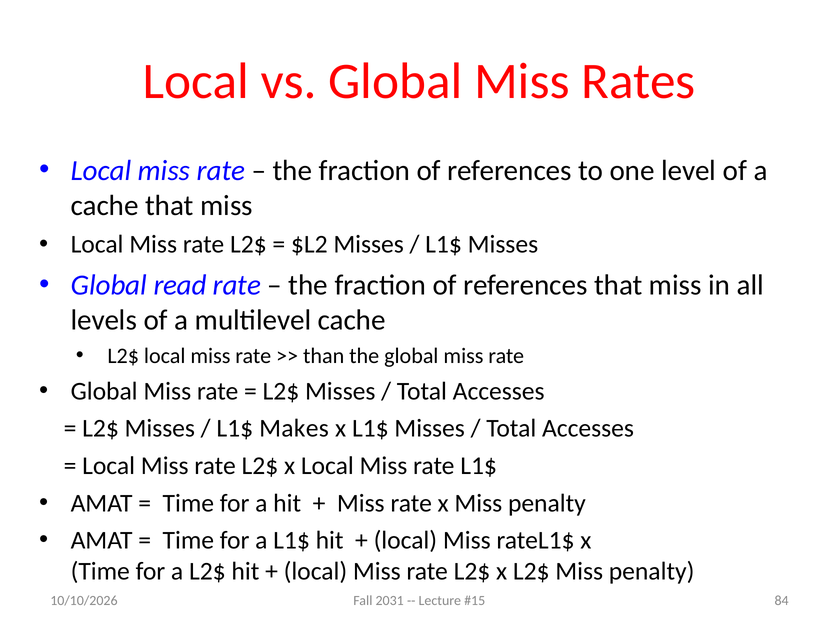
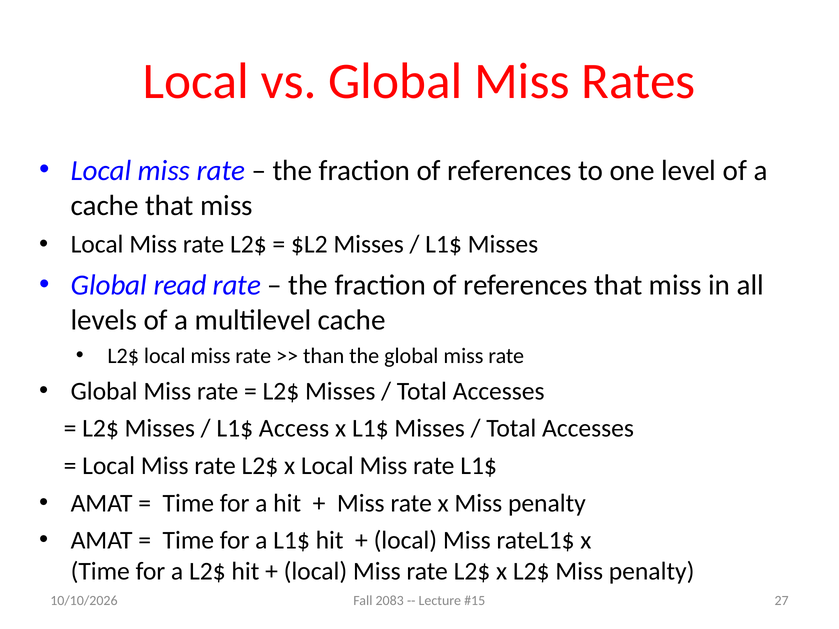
Makes: Makes -> Access
2031: 2031 -> 2083
84: 84 -> 27
